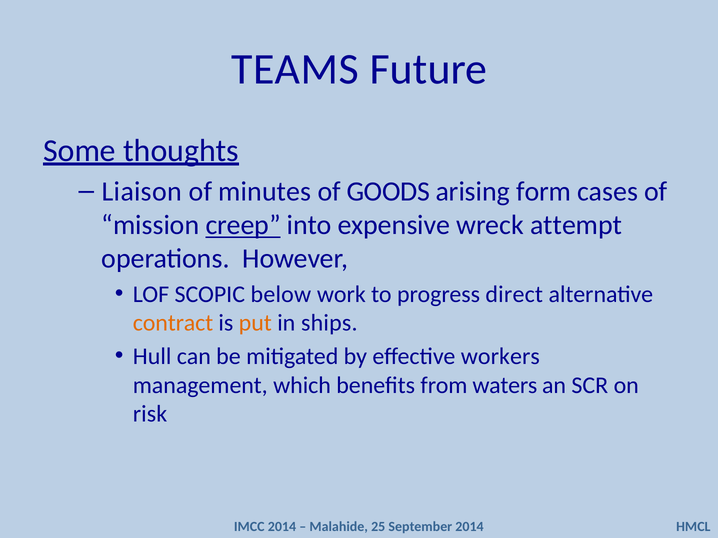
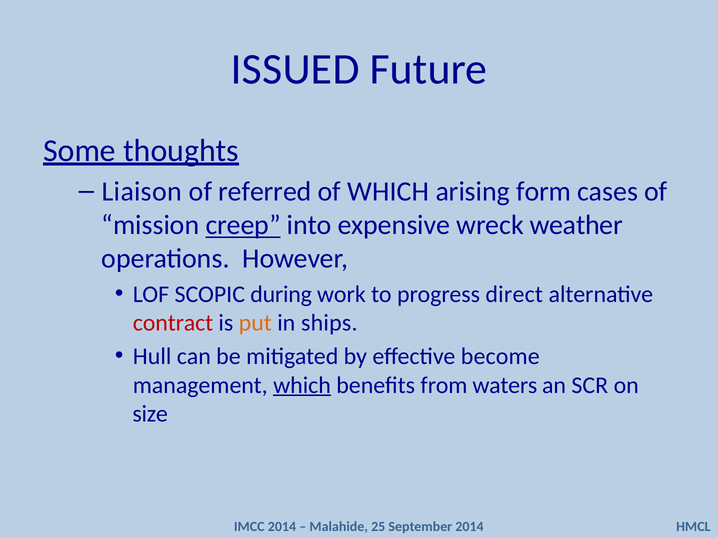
TEAMS: TEAMS -> ISSUED
minutes: minutes -> referred
of GOODS: GOODS -> WHICH
attempt: attempt -> weather
below: below -> during
contract colour: orange -> red
workers: workers -> become
which at (302, 385) underline: none -> present
risk: risk -> size
